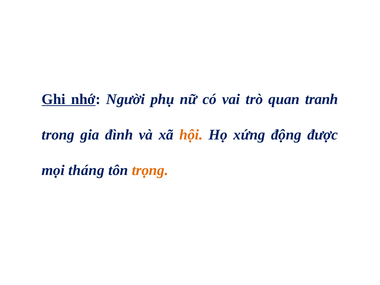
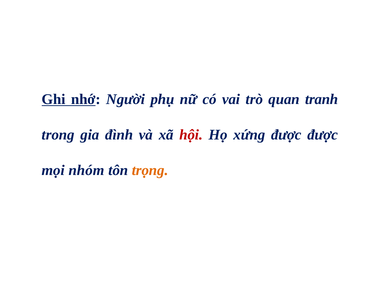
hội colour: orange -> red
xứng động: động -> được
tháng: tháng -> nhóm
